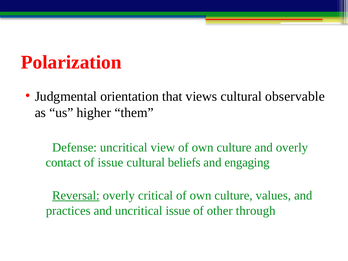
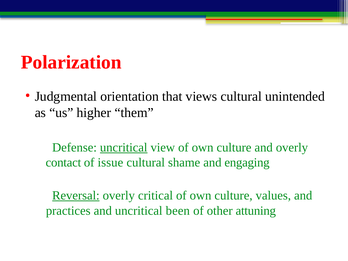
observable: observable -> unintended
uncritical at (124, 147) underline: none -> present
beliefs: beliefs -> shame
uncritical issue: issue -> been
through: through -> attuning
